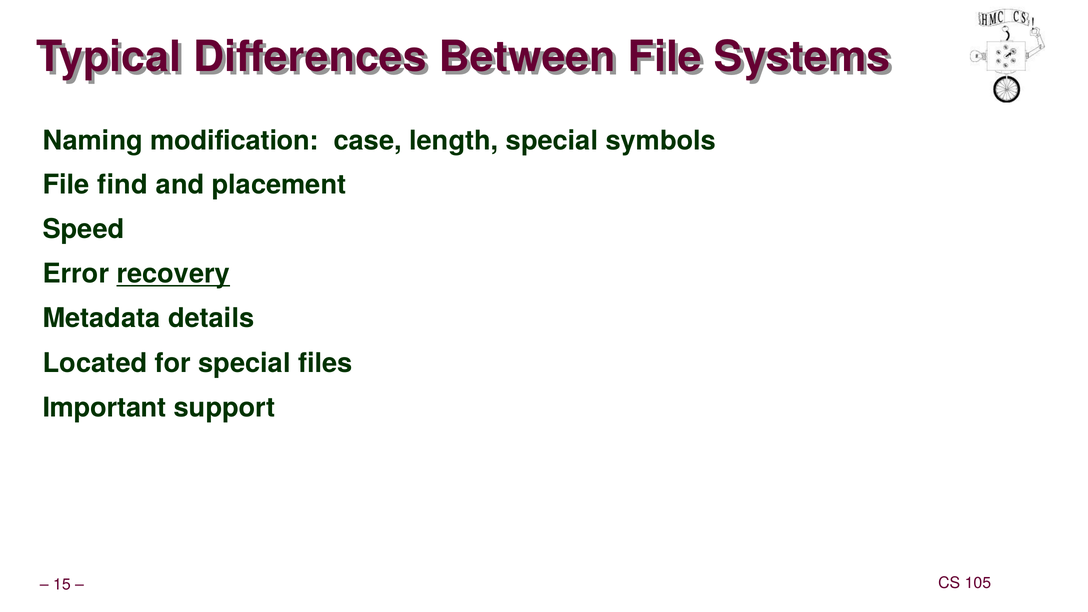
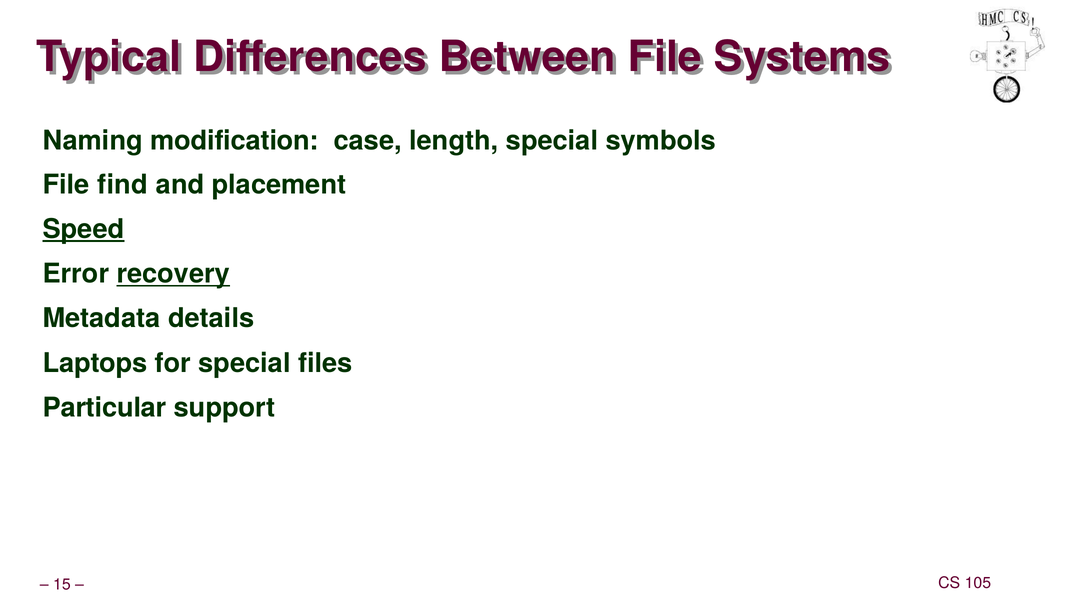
Speed underline: none -> present
Located: Located -> Laptops
Important: Important -> Particular
